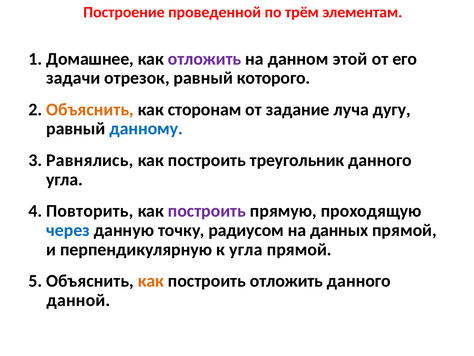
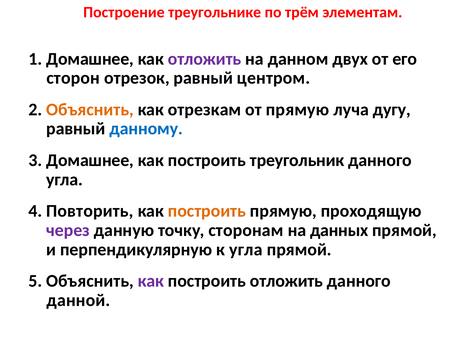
проведенной: проведенной -> треугольнике
этой: этой -> двух
задачи: задачи -> сторон
которого: которого -> центром
сторонам: сторонам -> отрезкам
от задание: задание -> прямую
3 Равнялись: Равнялись -> Домашнее
построить at (207, 211) colour: purple -> orange
через colour: blue -> purple
радиусом: радиусом -> сторонам
как at (151, 281) colour: orange -> purple
